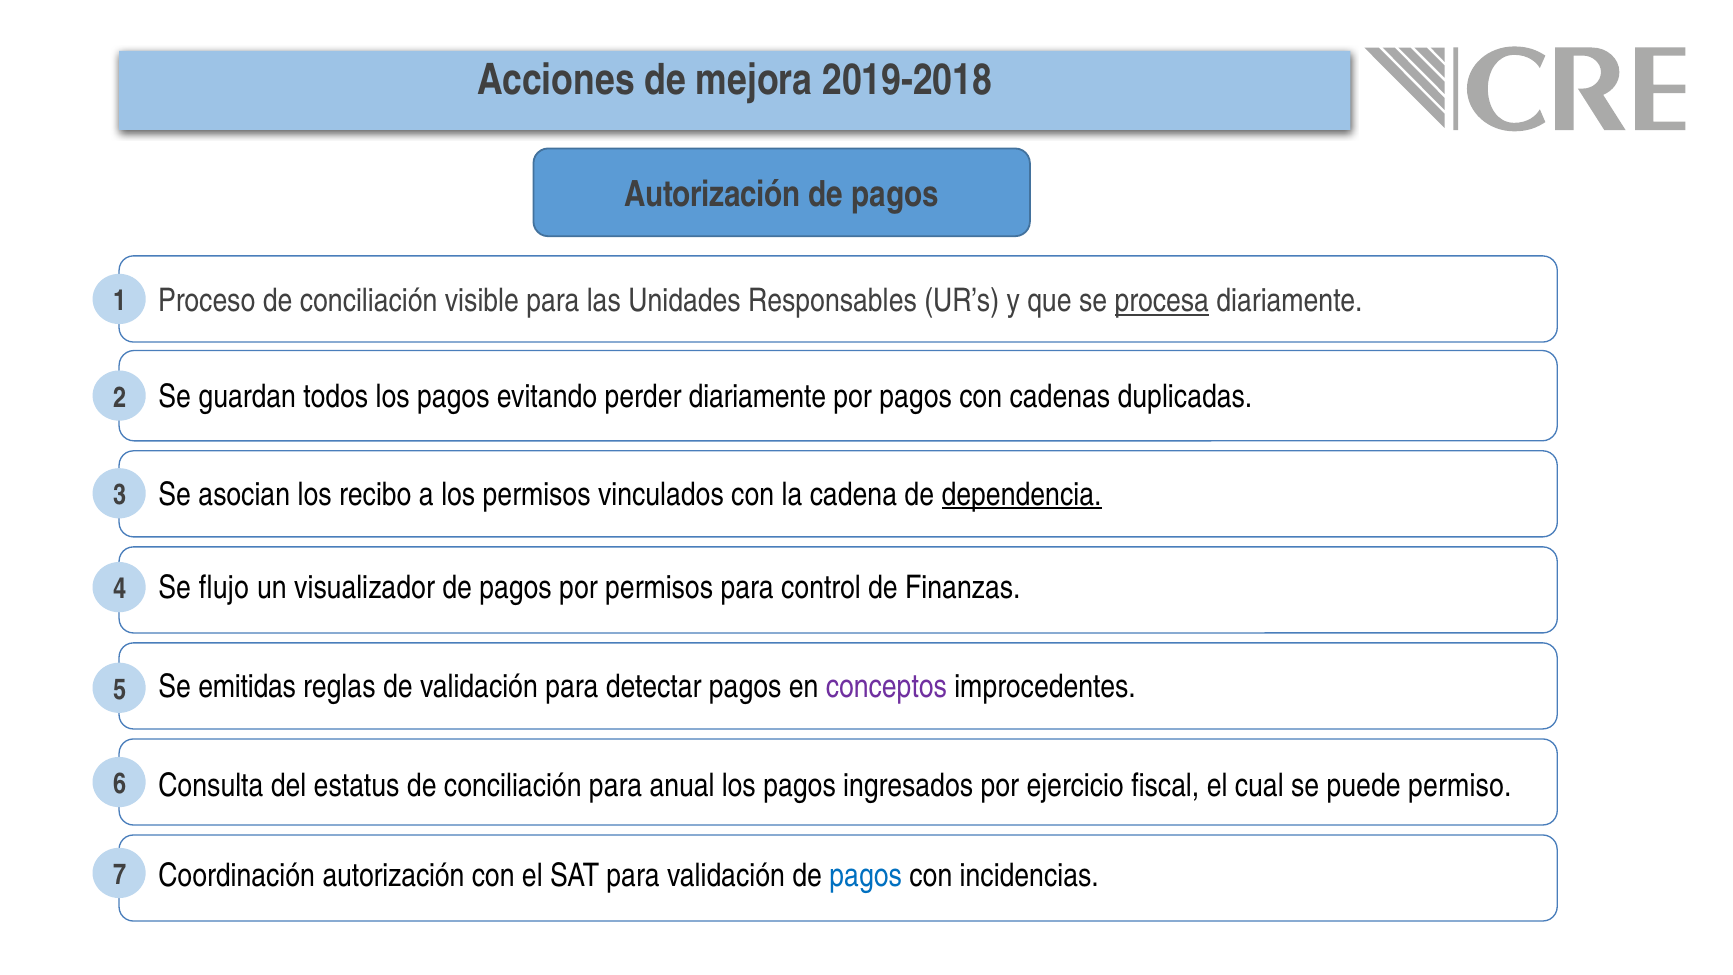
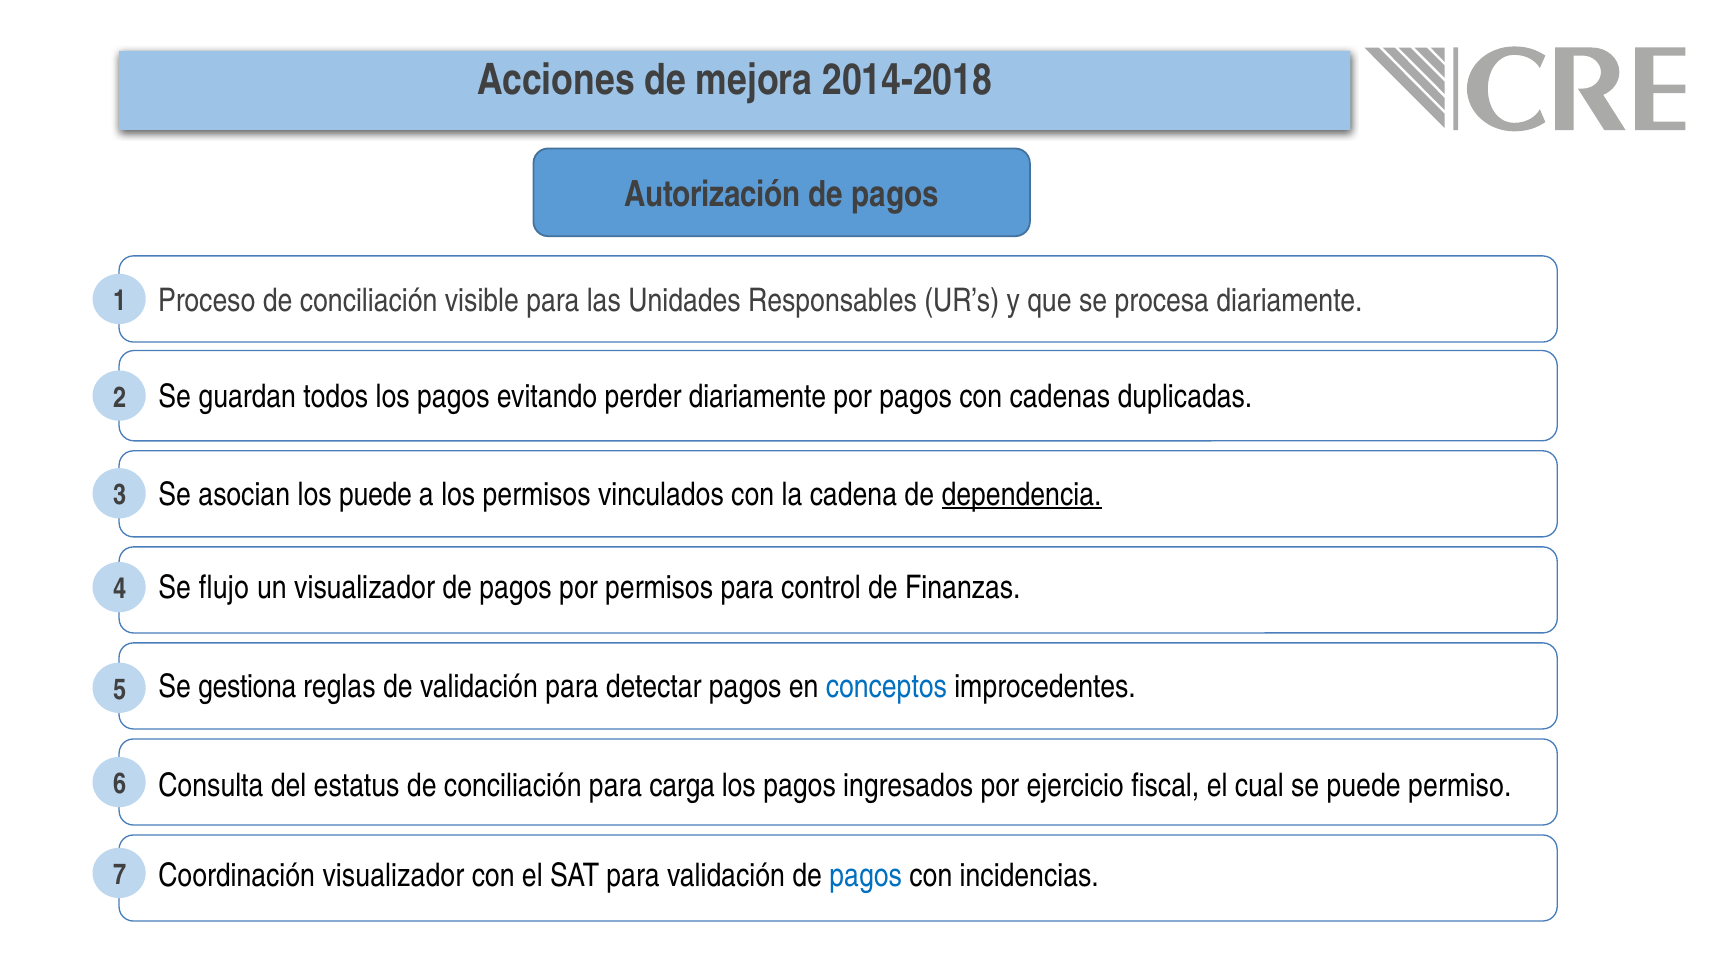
2019-2018: 2019-2018 -> 2014-2018
procesa underline: present -> none
los recibo: recibo -> puede
emitidas: emitidas -> gestiona
conceptos colour: purple -> blue
anual: anual -> carga
Coordinación autorización: autorización -> visualizador
